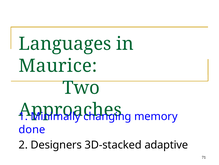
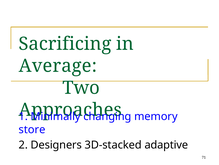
Languages: Languages -> Sacrificing
Maurice: Maurice -> Average
done: done -> store
